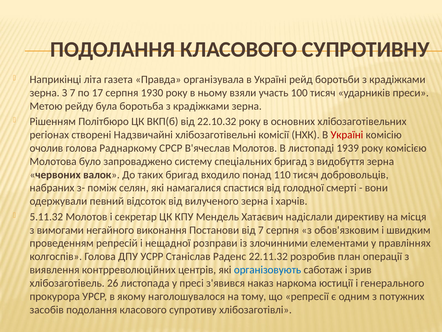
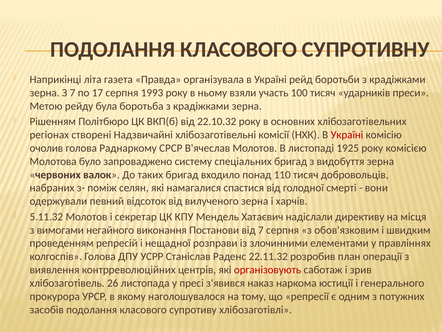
1930: 1930 -> 1993
1939: 1939 -> 1925
організовують colour: blue -> red
